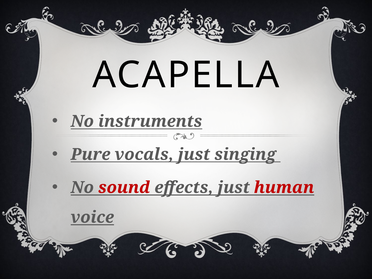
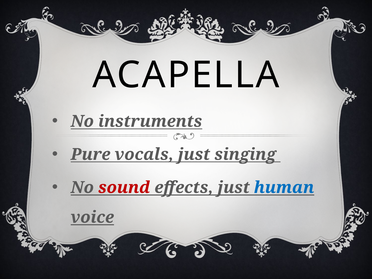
human colour: red -> blue
